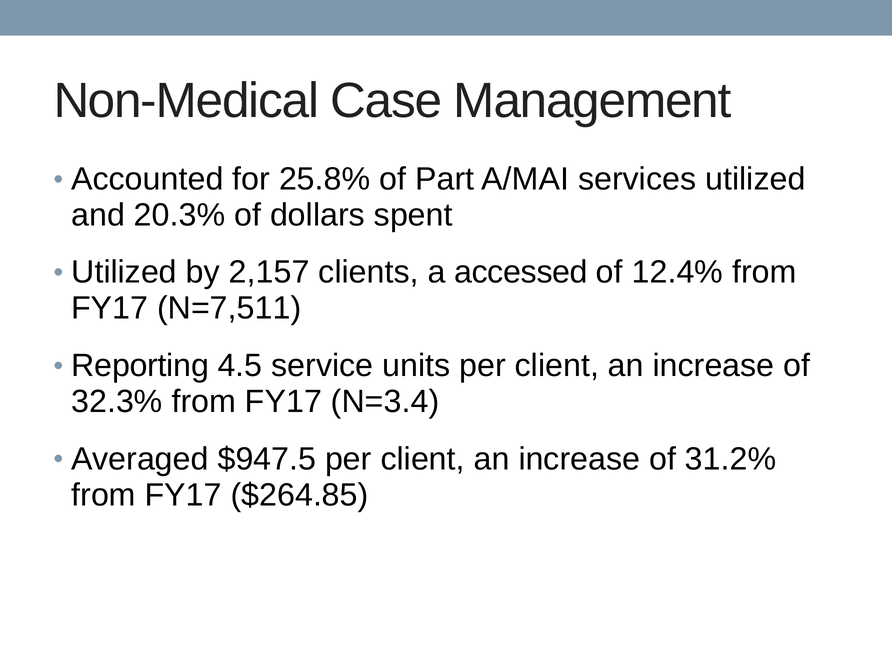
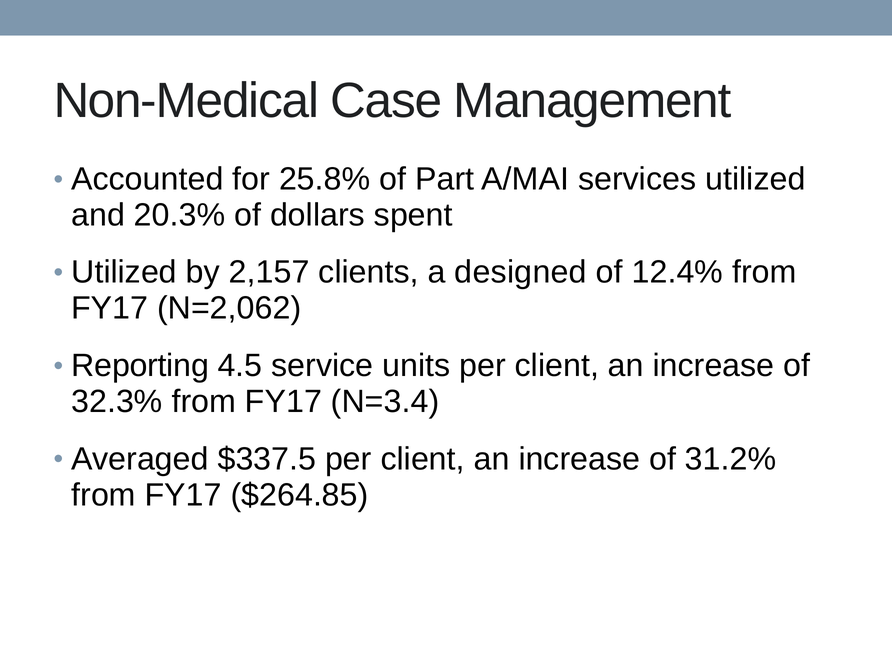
accessed: accessed -> designed
N=7,511: N=7,511 -> N=2,062
$947.5: $947.5 -> $337.5
